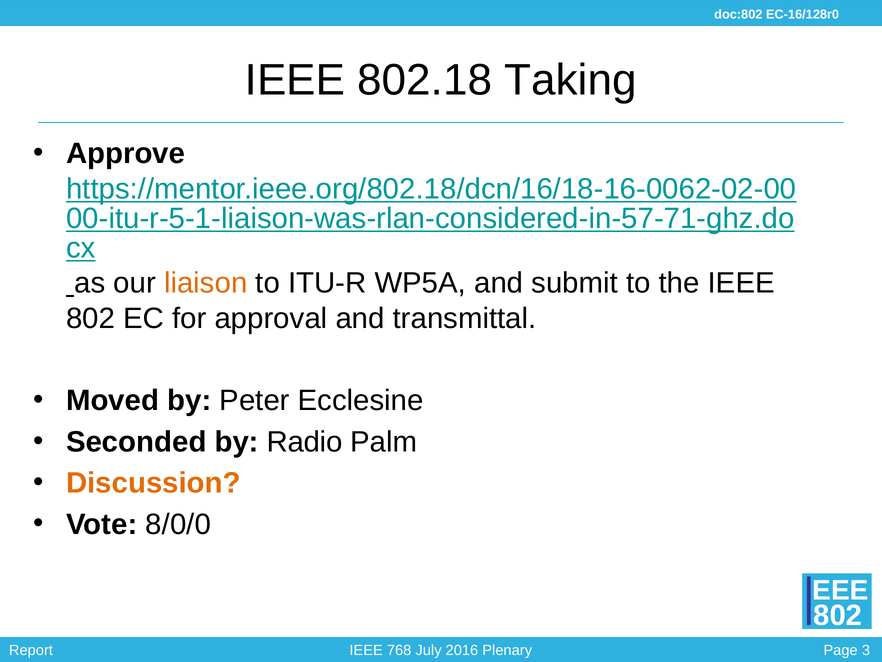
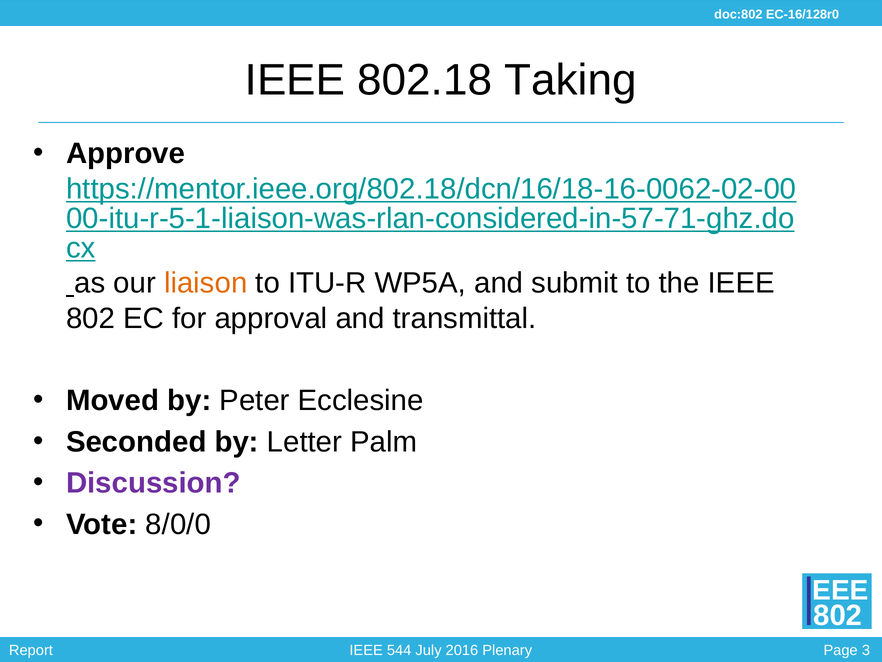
Radio: Radio -> Letter
Discussion colour: orange -> purple
768: 768 -> 544
